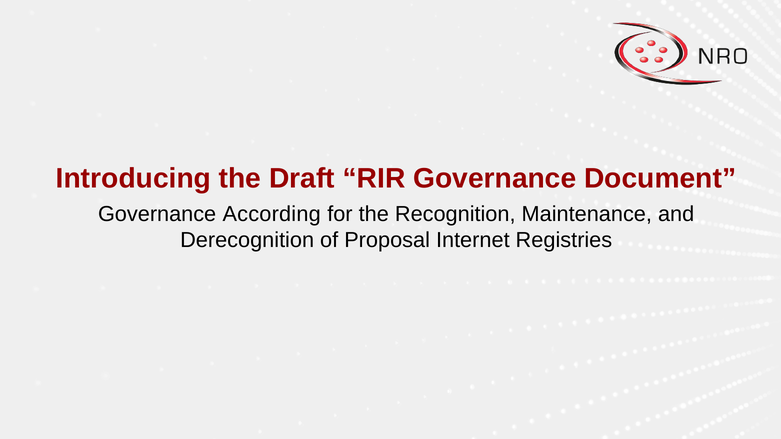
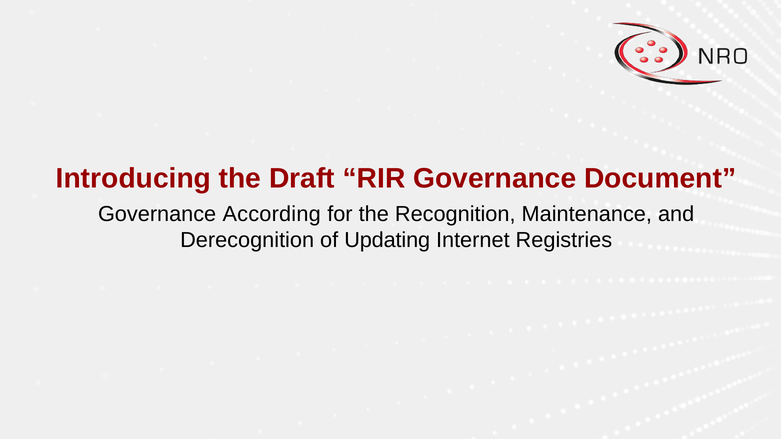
Proposal: Proposal -> Updating
